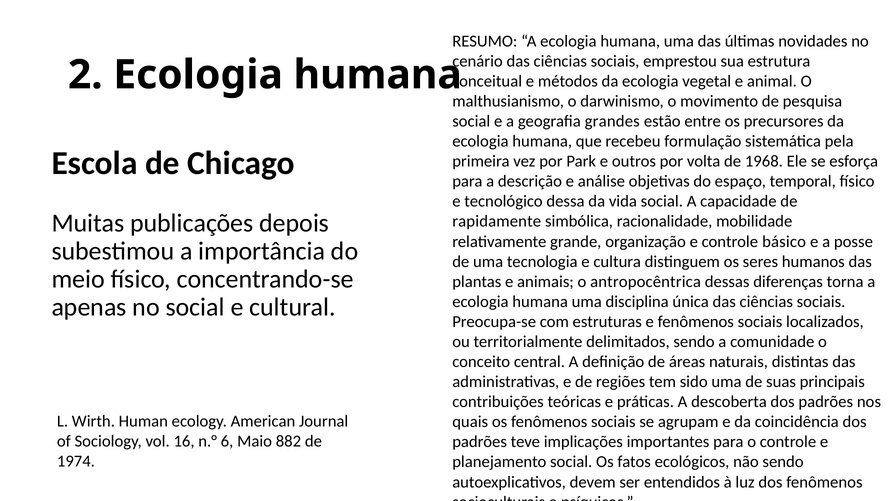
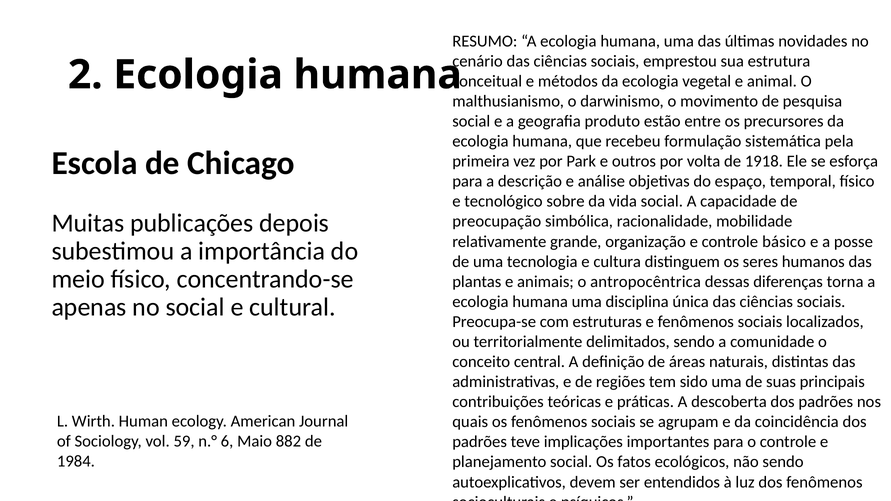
grandes: grandes -> produto
1968: 1968 -> 1918
dessa: dessa -> sobre
rapidamente: rapidamente -> preocupação
16: 16 -> 59
1974: 1974 -> 1984
